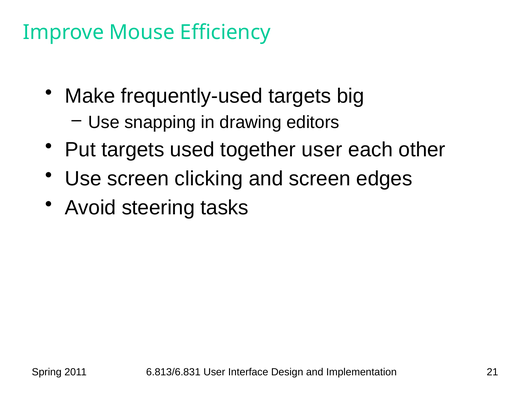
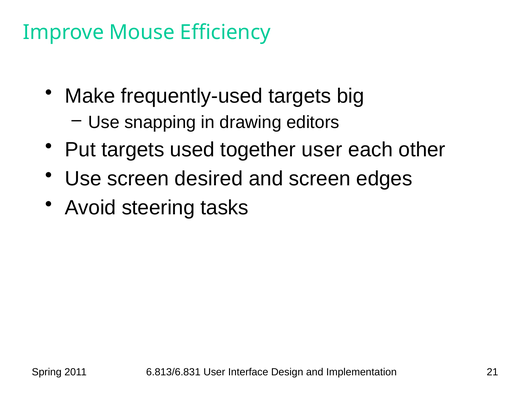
clicking: clicking -> desired
